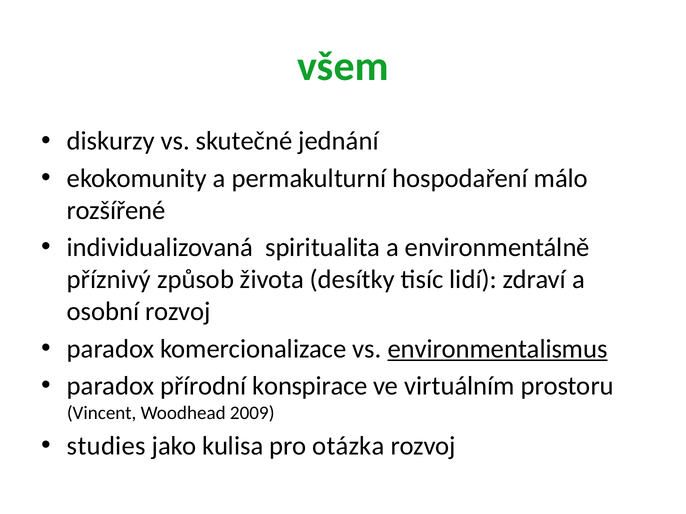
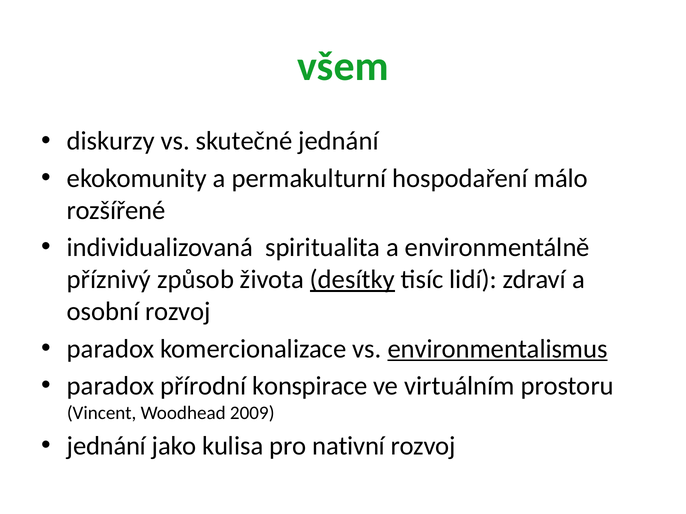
desítky underline: none -> present
studies at (106, 447): studies -> jednání
otázka: otázka -> nativní
